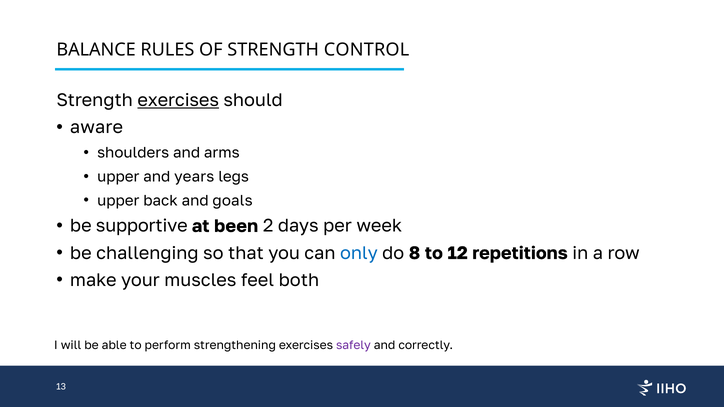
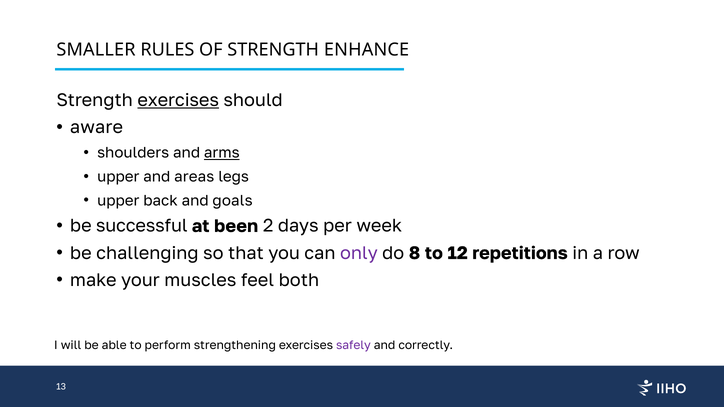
BALANCE: BALANCE -> SMALLER
CONTROL: CONTROL -> ENHANCE
arms underline: none -> present
years: years -> areas
supportive: supportive -> successful
only colour: blue -> purple
